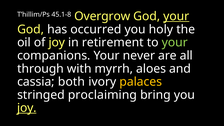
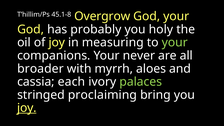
your at (176, 16) underline: present -> none
occurred: occurred -> probably
retirement: retirement -> measuring
through: through -> broader
both: both -> each
palaces colour: yellow -> light green
